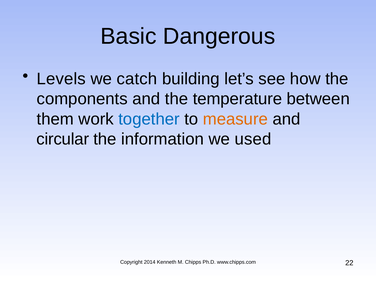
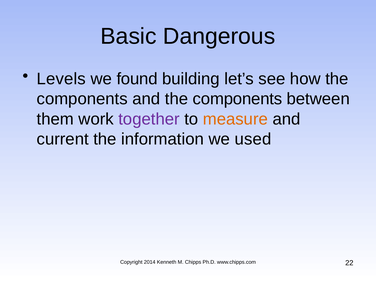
catch: catch -> found
and the temperature: temperature -> components
together colour: blue -> purple
circular: circular -> current
